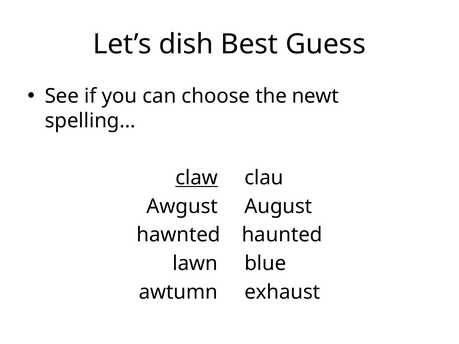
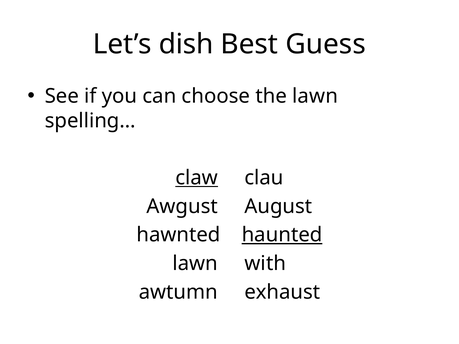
the newt: newt -> lawn
haunted underline: none -> present
blue: blue -> with
